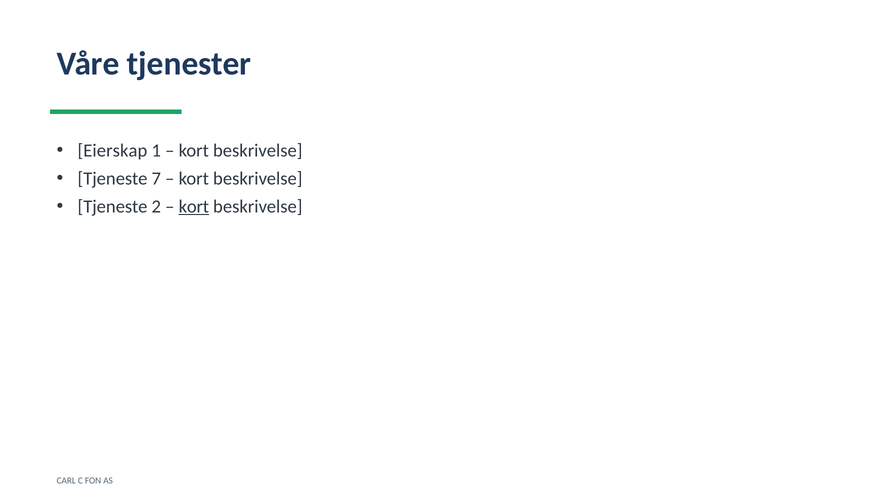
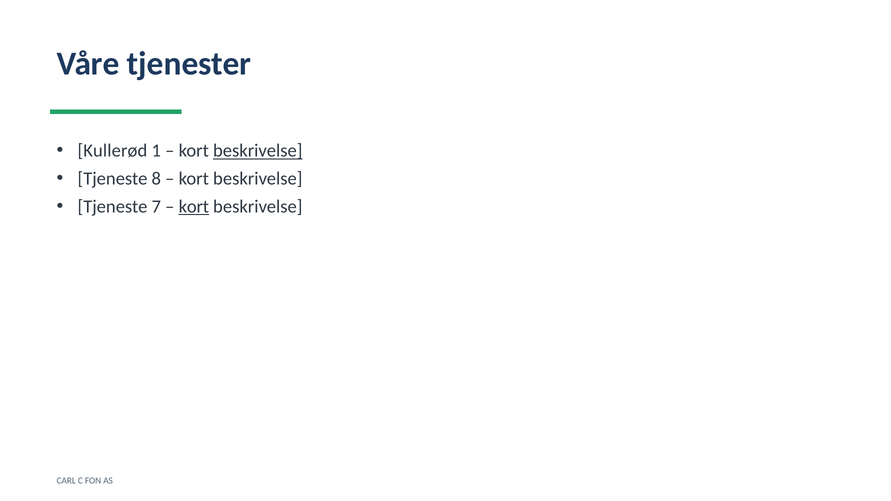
Eierskap: Eierskap -> Kullerød
beskrivelse at (258, 151) underline: none -> present
7: 7 -> 8
2: 2 -> 7
